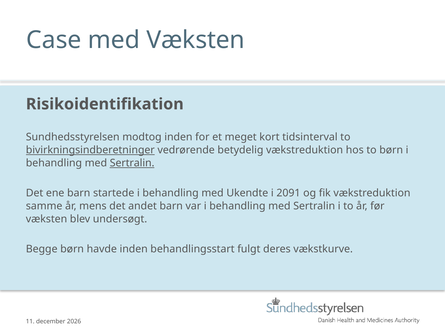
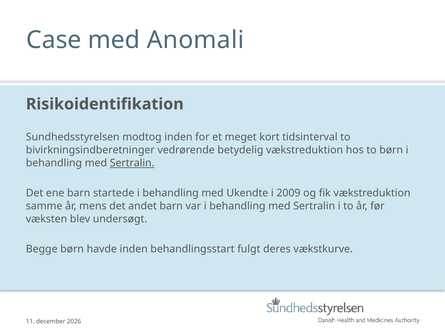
med Væksten: Væksten -> Anomali
bivirkningsindberetninger underline: present -> none
2091: 2091 -> 2009
